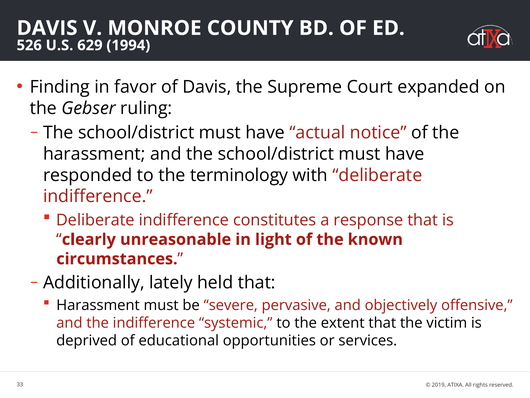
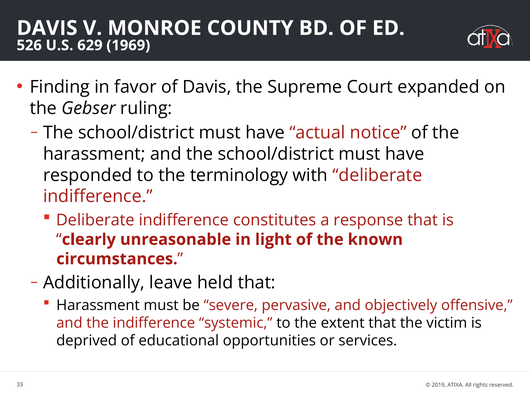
1994: 1994 -> 1969
lately: lately -> leave
